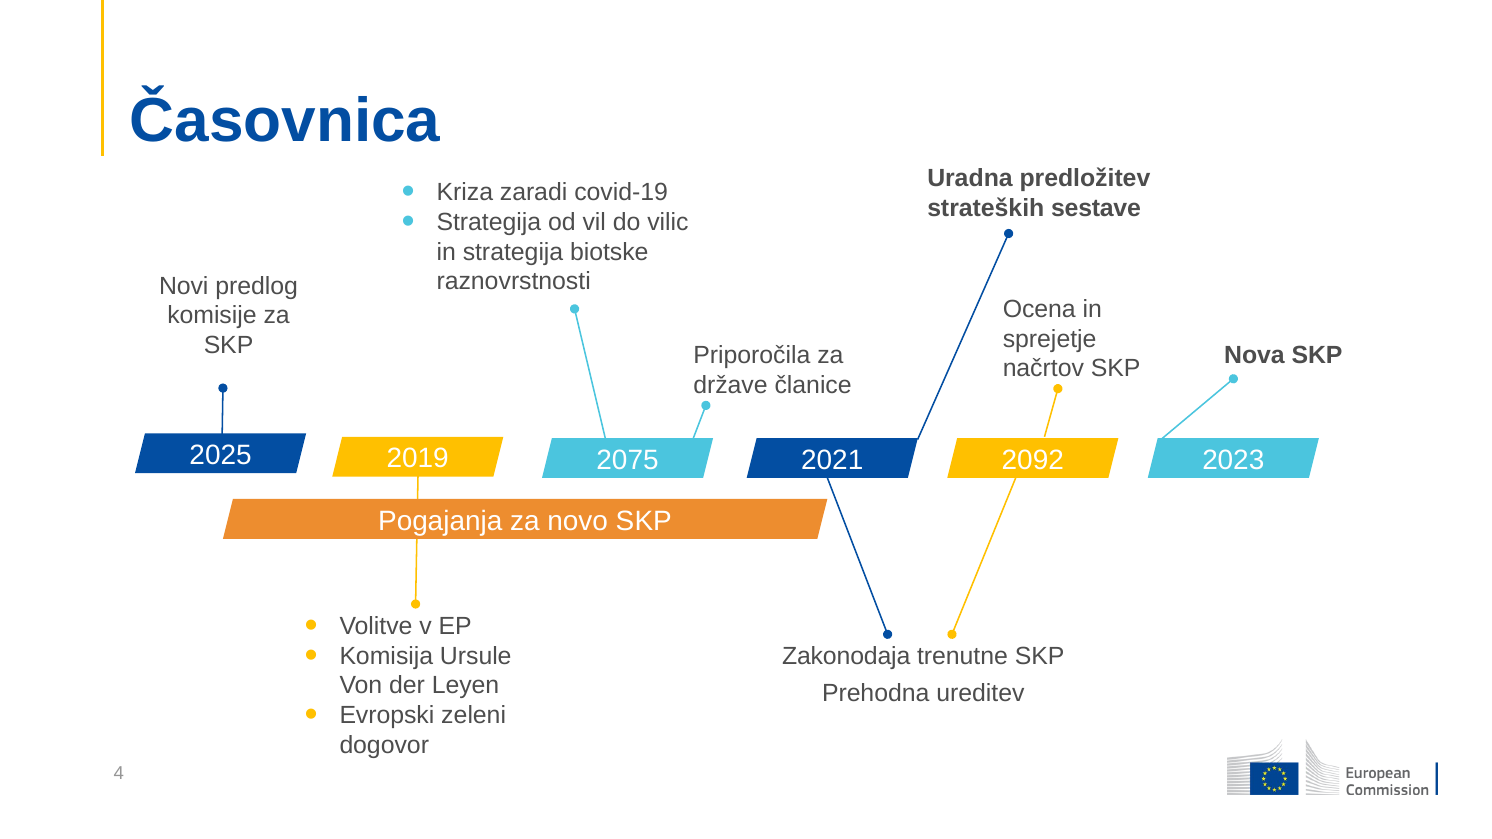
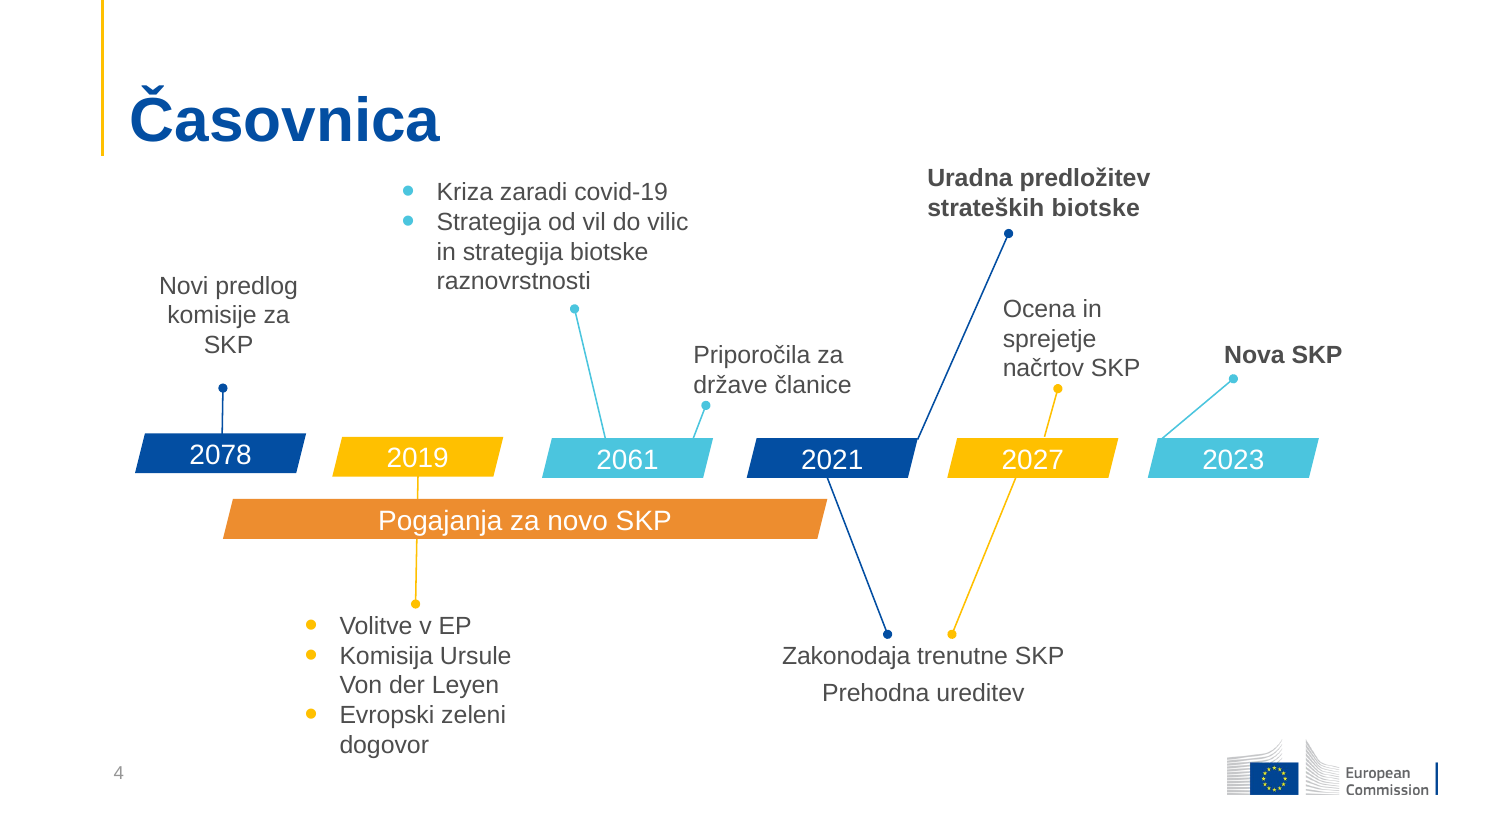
strateških sestave: sestave -> biotske
2025: 2025 -> 2078
2075: 2075 -> 2061
2092: 2092 -> 2027
